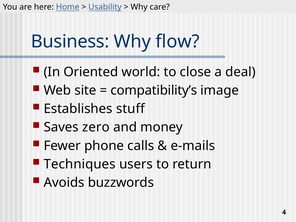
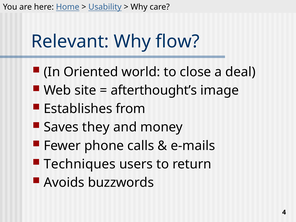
Business: Business -> Relevant
compatibility’s: compatibility’s -> afterthought’s
stuff: stuff -> from
zero: zero -> they
